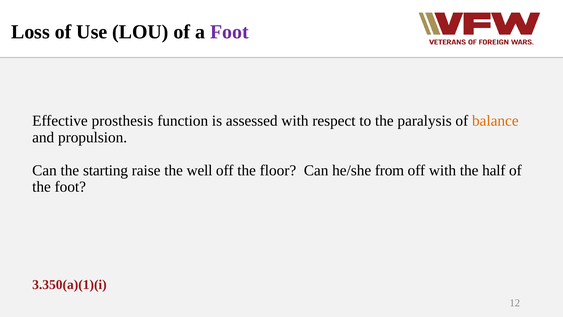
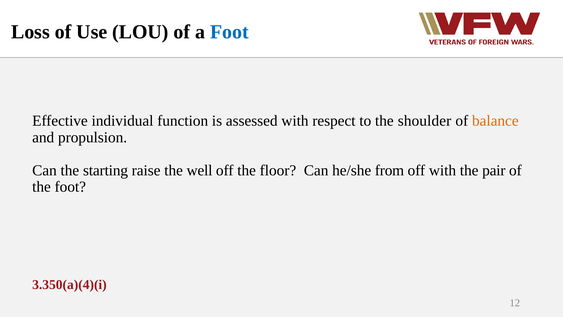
Foot at (229, 32) colour: purple -> blue
prosthesis: prosthesis -> individual
paralysis: paralysis -> shoulder
half: half -> pair
3.350(a)(1)(i: 3.350(a)(1)(i -> 3.350(a)(4)(i
